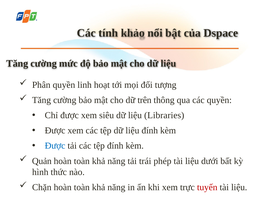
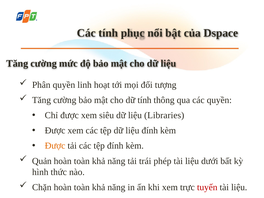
khảo: khảo -> phục
dữ trên: trên -> tính
Được at (55, 146) colour: blue -> orange
